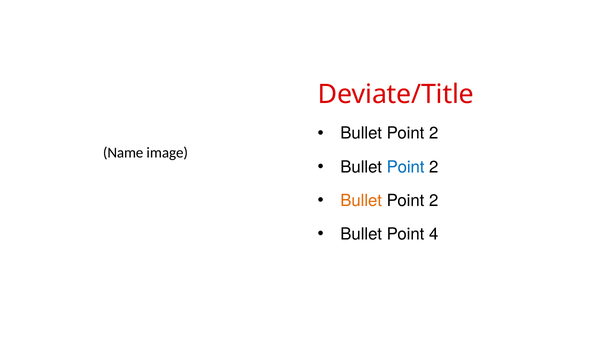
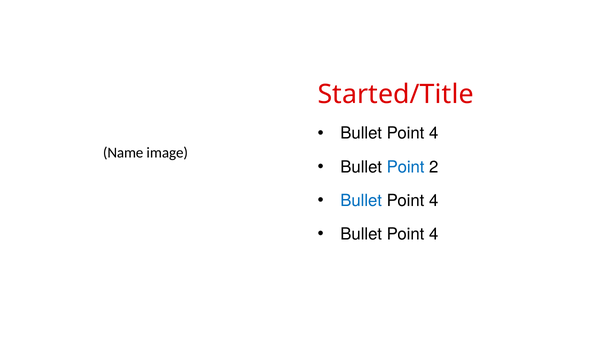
Deviate/Title: Deviate/Title -> Started/Title
2 at (434, 133): 2 -> 4
Bullet at (361, 200) colour: orange -> blue
2 at (434, 200): 2 -> 4
